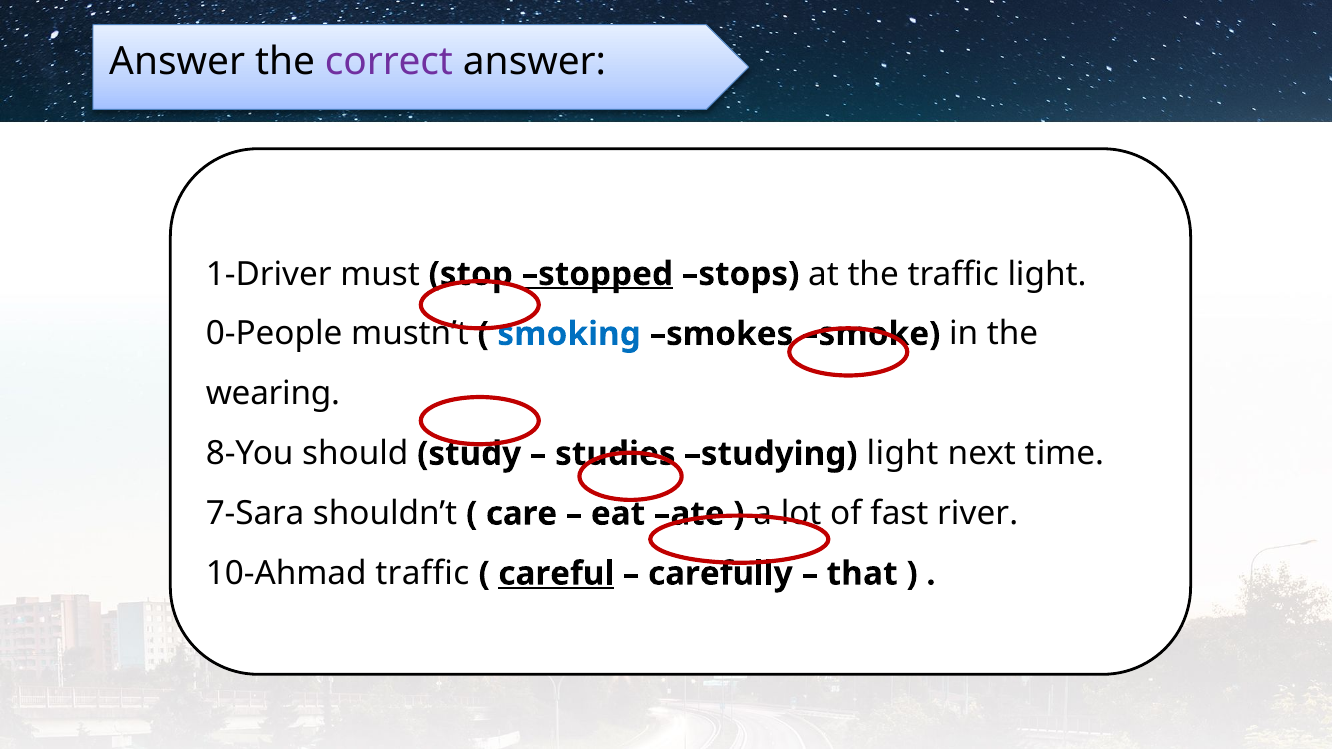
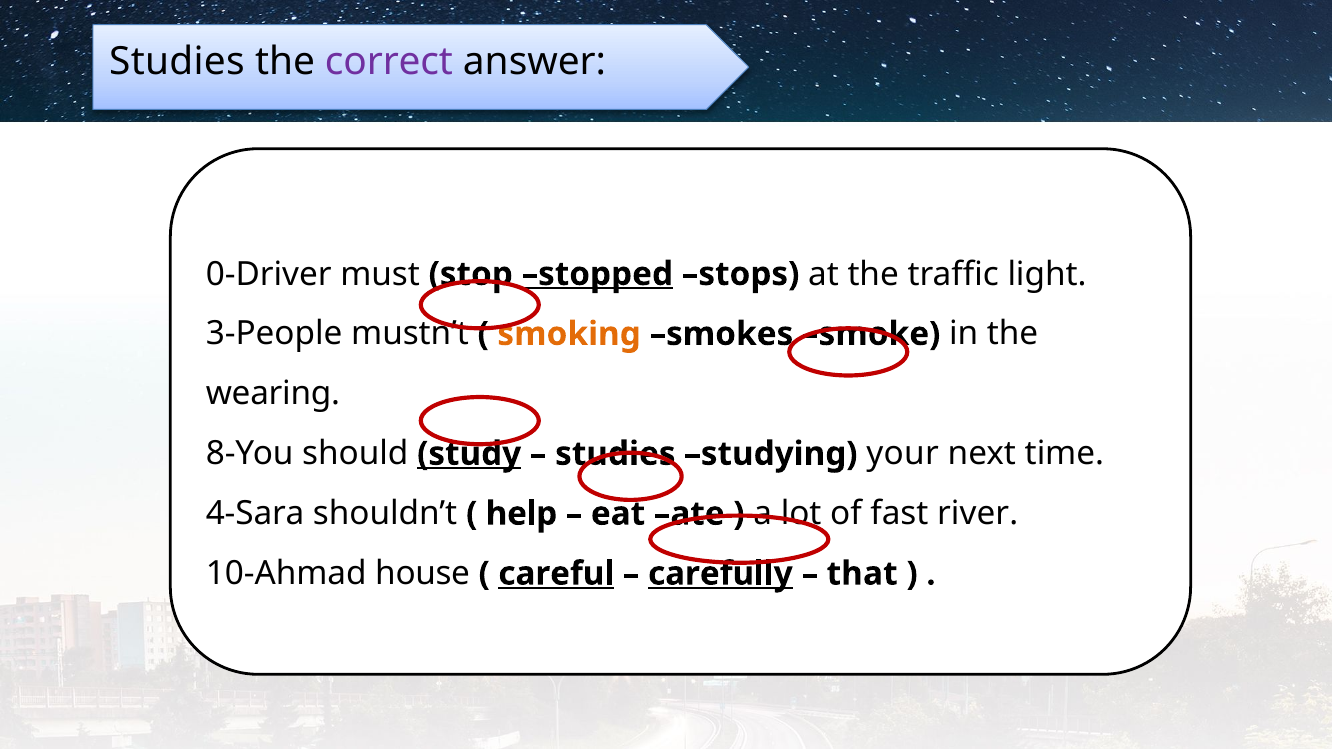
Answer at (177, 61): Answer -> Studies
1-Driver: 1-Driver -> 0-Driver
0-People: 0-People -> 3-People
smoking colour: blue -> orange
study underline: none -> present
studying light: light -> your
7-Sara: 7-Sara -> 4-Sara
care: care -> help
10-Ahmad traffic: traffic -> house
carefully underline: none -> present
